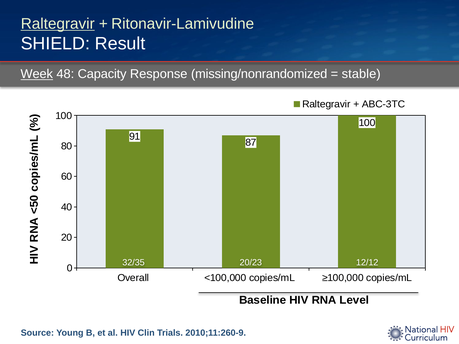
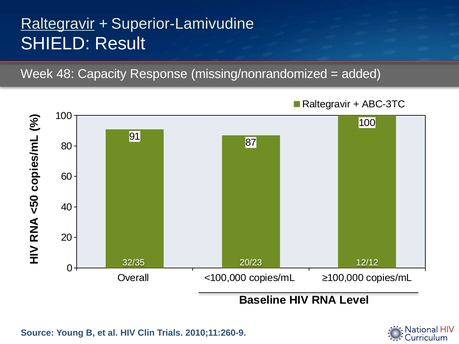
Ritonavir-Lamivudine: Ritonavir-Lamivudine -> Superior-Lamivudine
Week underline: present -> none
stable: stable -> added
